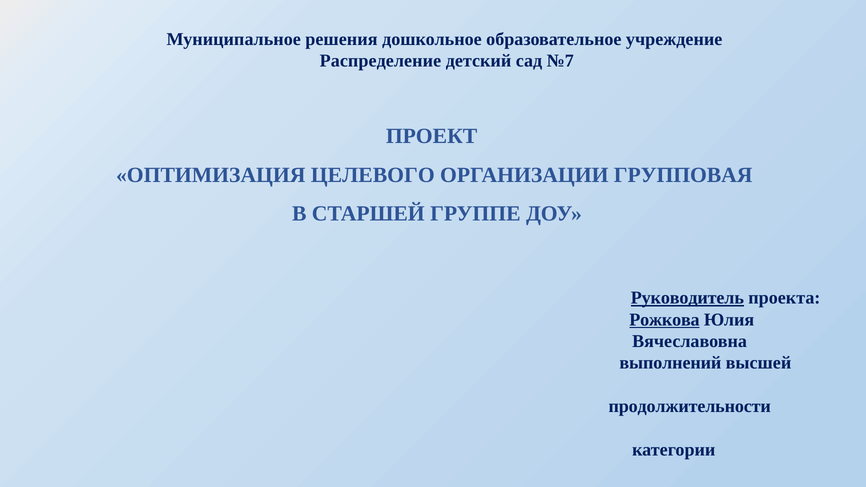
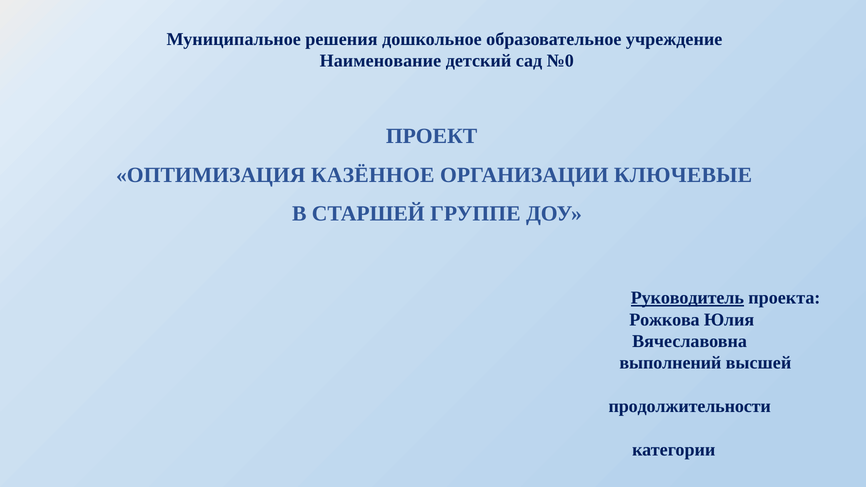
Распределение: Распределение -> Наименование
№7: №7 -> №0
ЦЕЛЕВОГО: ЦЕЛЕВОГО -> КАЗЁННОЕ
ГРУППОВАЯ: ГРУППОВАЯ -> КЛЮЧЕВЫЕ
Рожкова underline: present -> none
